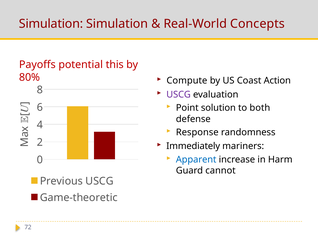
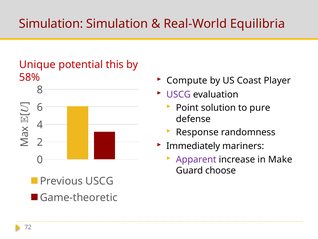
Concepts: Concepts -> Equilibria
Payoffs: Payoffs -> Unique
80%: 80% -> 58%
Action: Action -> Player
both: both -> pure
Apparent colour: blue -> purple
Harm: Harm -> Make
cannot: cannot -> choose
